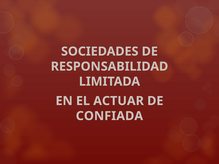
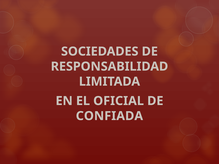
ACTUAR: ACTUAR -> OFICIAL
